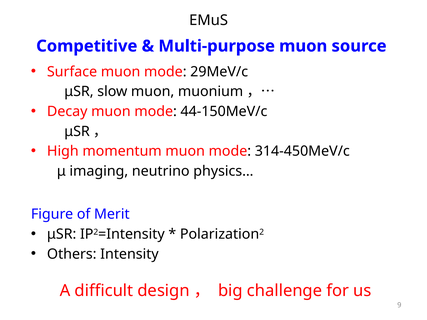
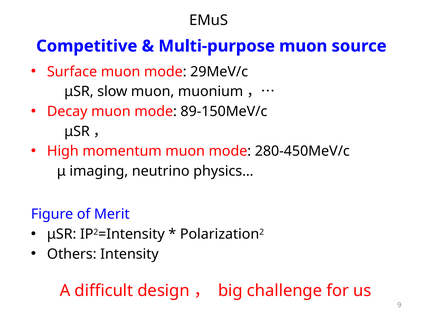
44-150MeV/c: 44-150MeV/c -> 89-150MeV/c
314-450MeV/c: 314-450MeV/c -> 280-450MeV/c
